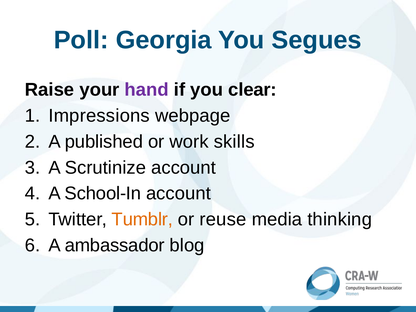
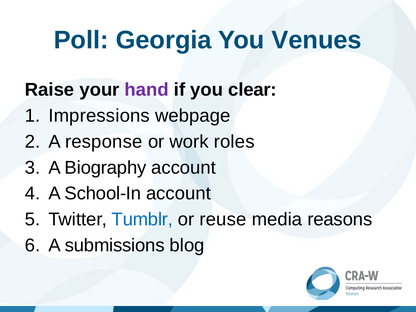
Segues: Segues -> Venues
published: published -> response
skills: skills -> roles
Scrutinize: Scrutinize -> Biography
Tumblr colour: orange -> blue
thinking: thinking -> reasons
ambassador: ambassador -> submissions
